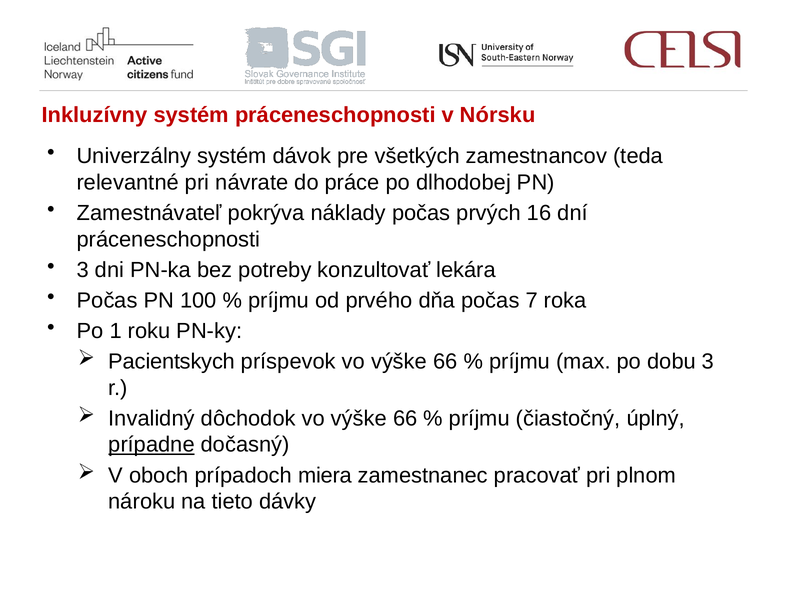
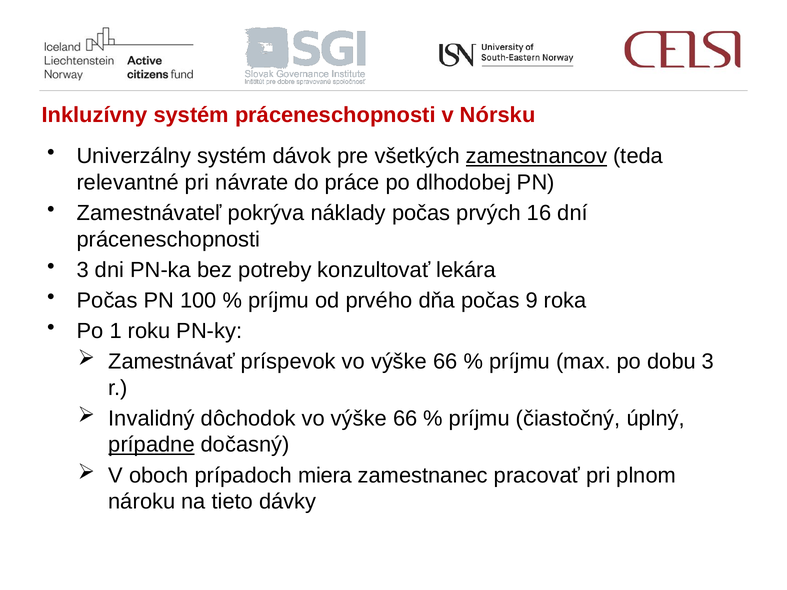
zamestnancov underline: none -> present
7: 7 -> 9
Pacientskych: Pacientskych -> Zamestnávať
